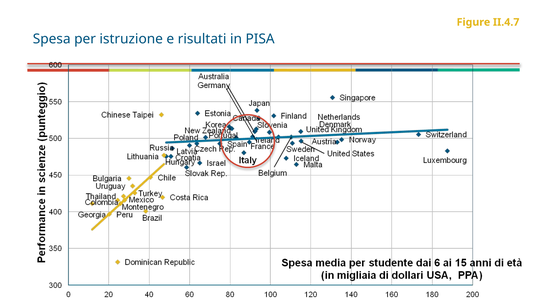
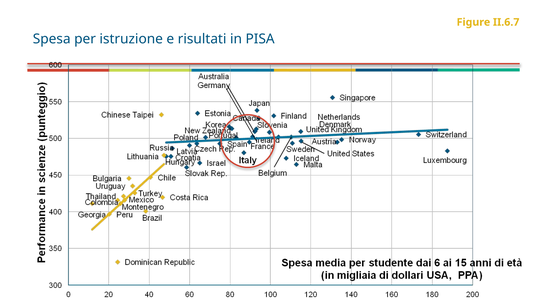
II.4.7: II.4.7 -> II.6.7
